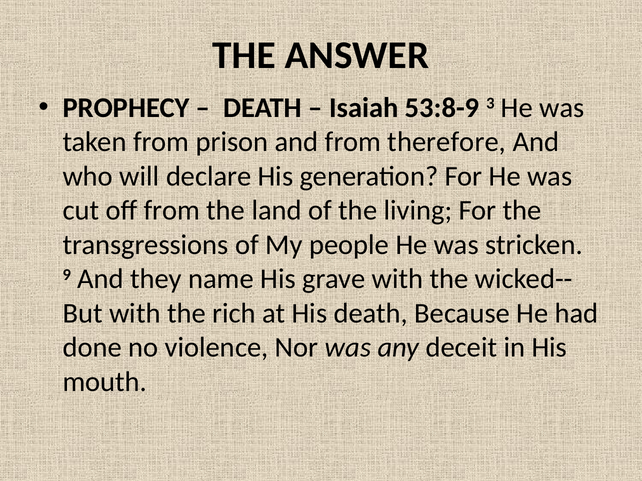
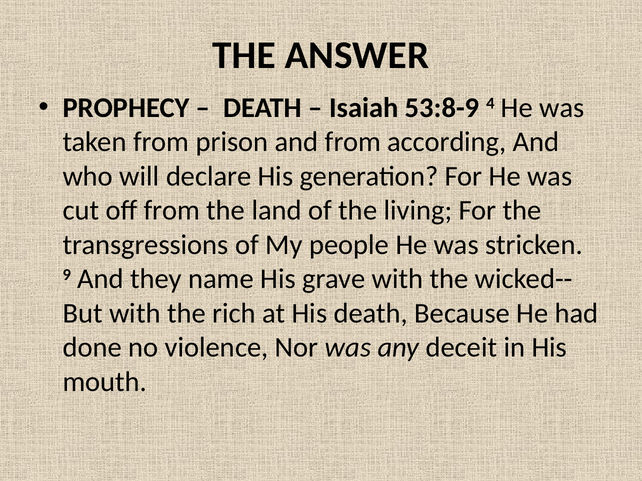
3: 3 -> 4
therefore: therefore -> according
